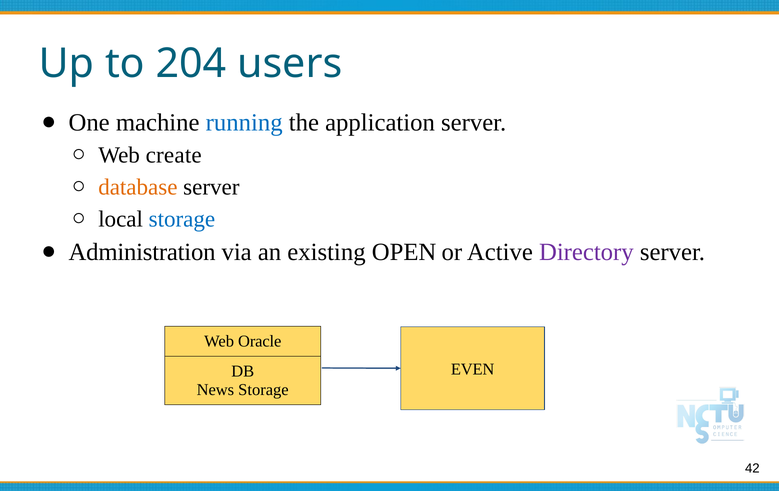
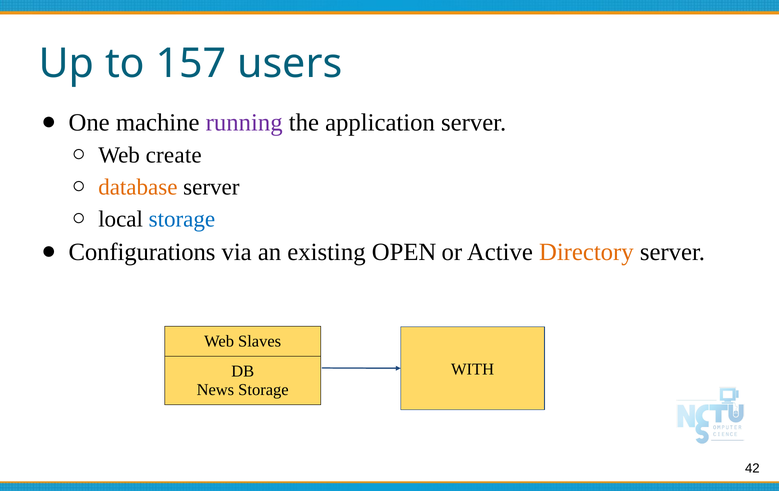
204: 204 -> 157
running colour: blue -> purple
Administration: Administration -> Configurations
Directory colour: purple -> orange
Oracle: Oracle -> Slaves
EVEN: EVEN -> WITH
